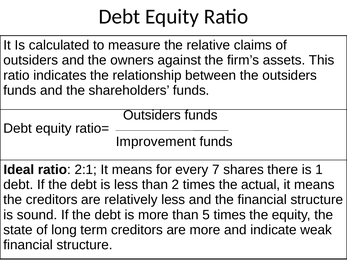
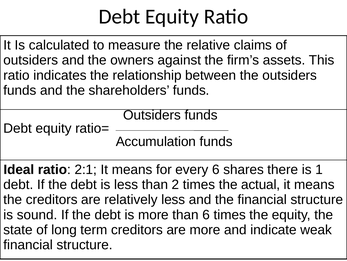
Improvement: Improvement -> Accumulation
every 7: 7 -> 6
than 5: 5 -> 6
